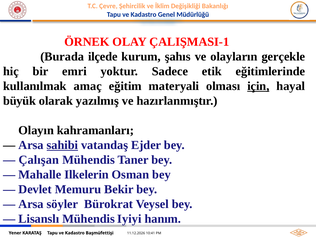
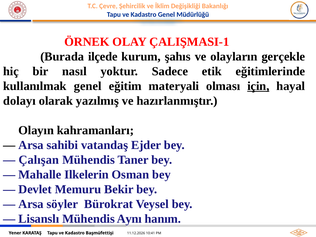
emri: emri -> nasıl
kullanılmak amaç: amaç -> genel
büyük: büyük -> dolayı
sahibi underline: present -> none
Iyiyi: Iyiyi -> Aynı
